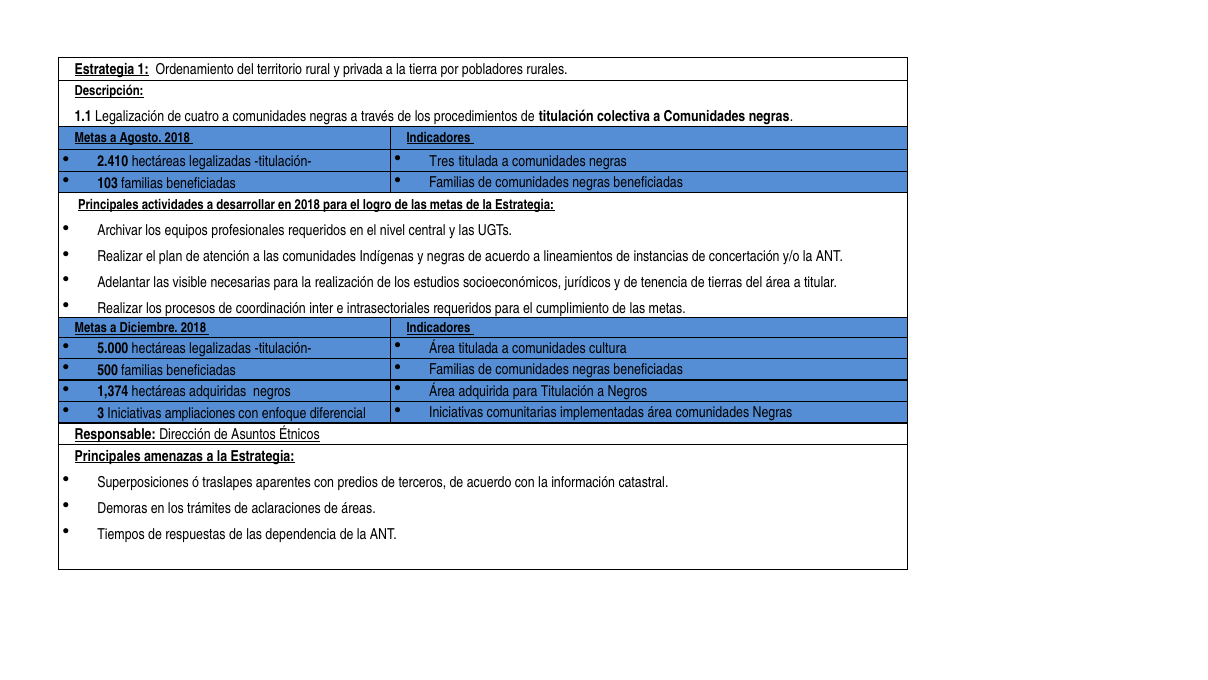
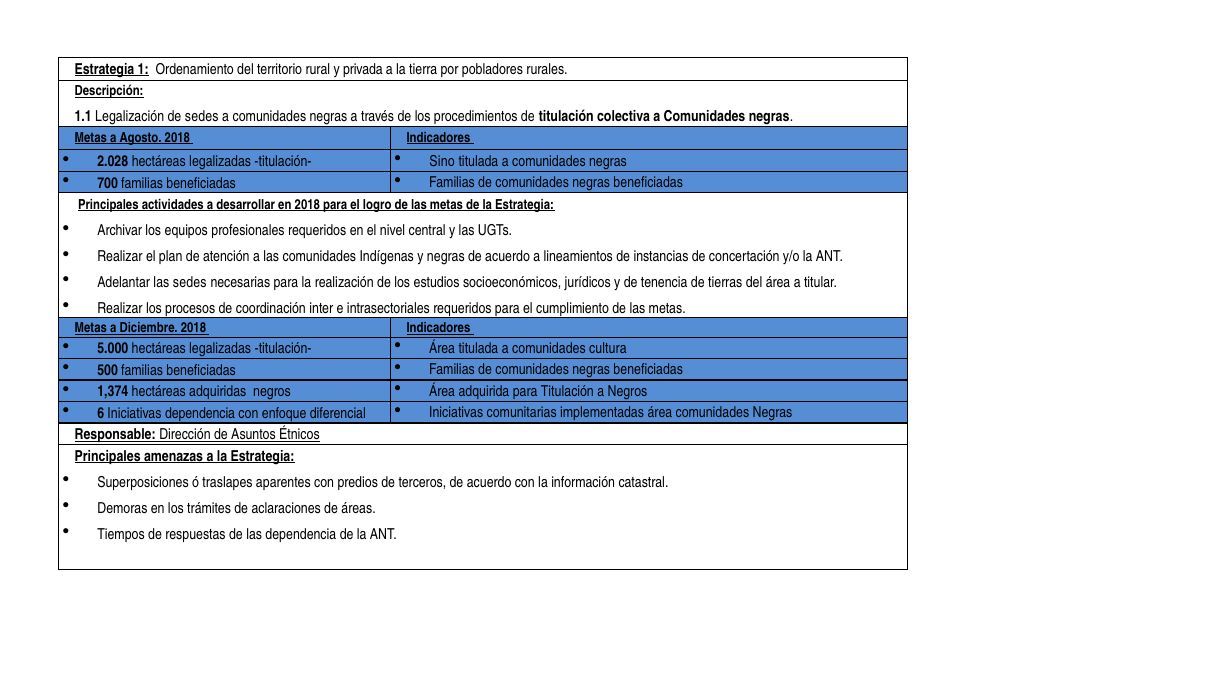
de cuatro: cuatro -> sedes
2.410: 2.410 -> 2.028
Tres: Tres -> Sino
103: 103 -> 700
las visible: visible -> sedes
3: 3 -> 6
Iniciativas ampliaciones: ampliaciones -> dependencia
